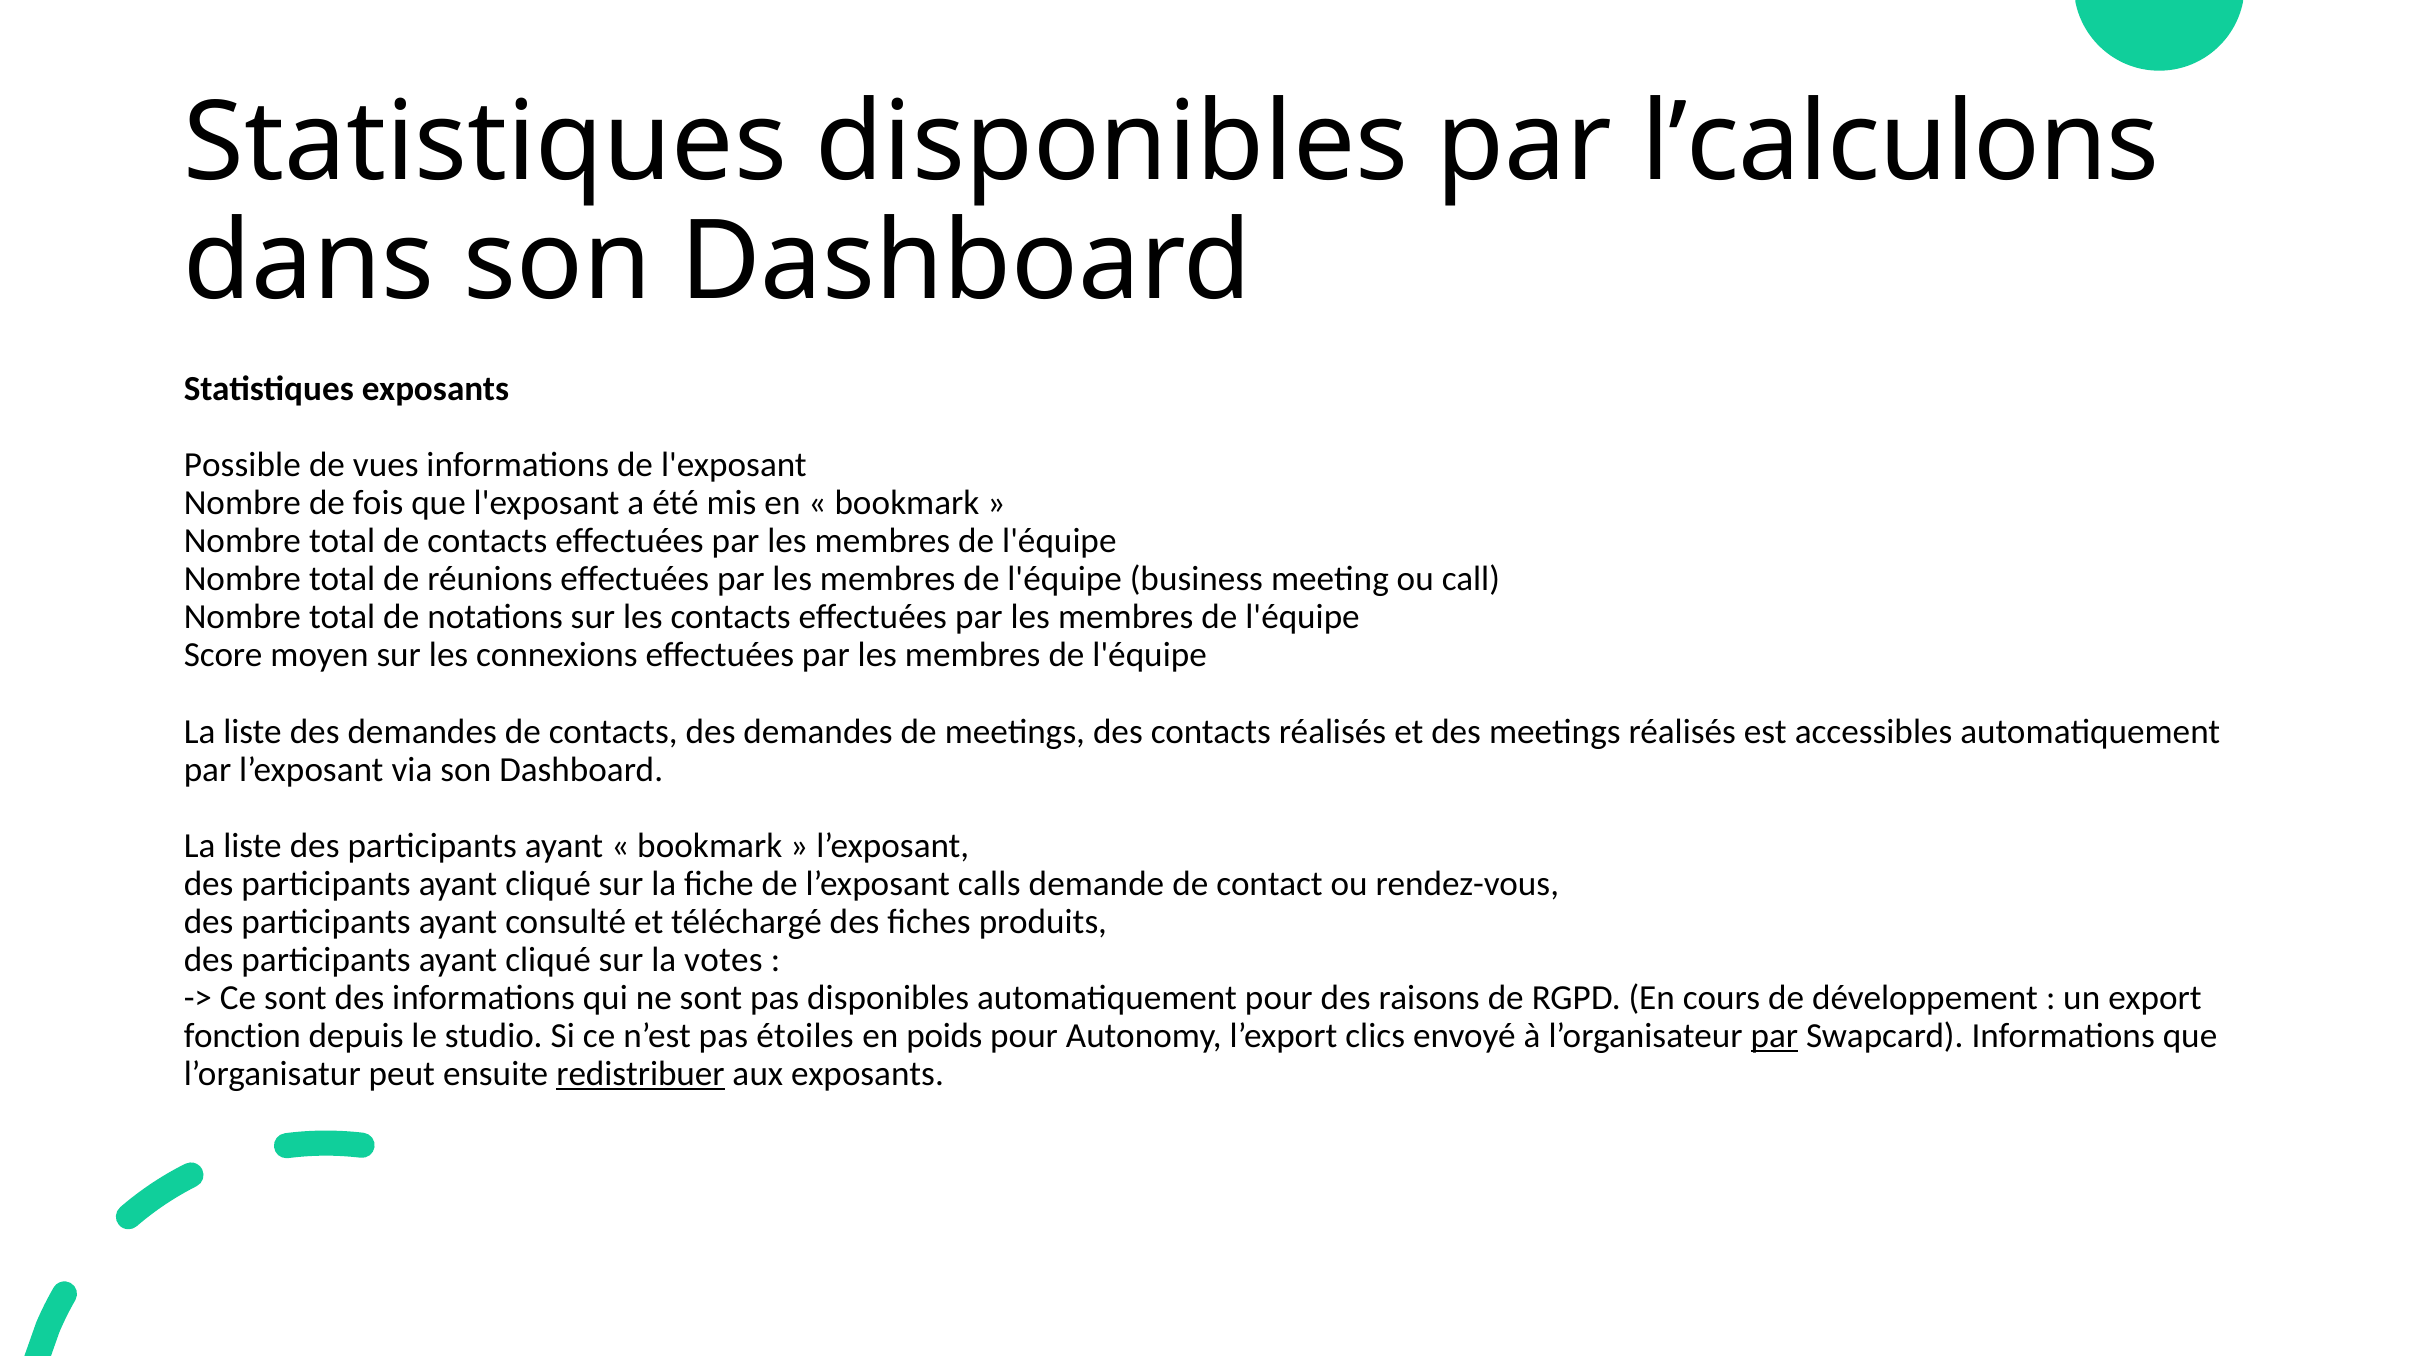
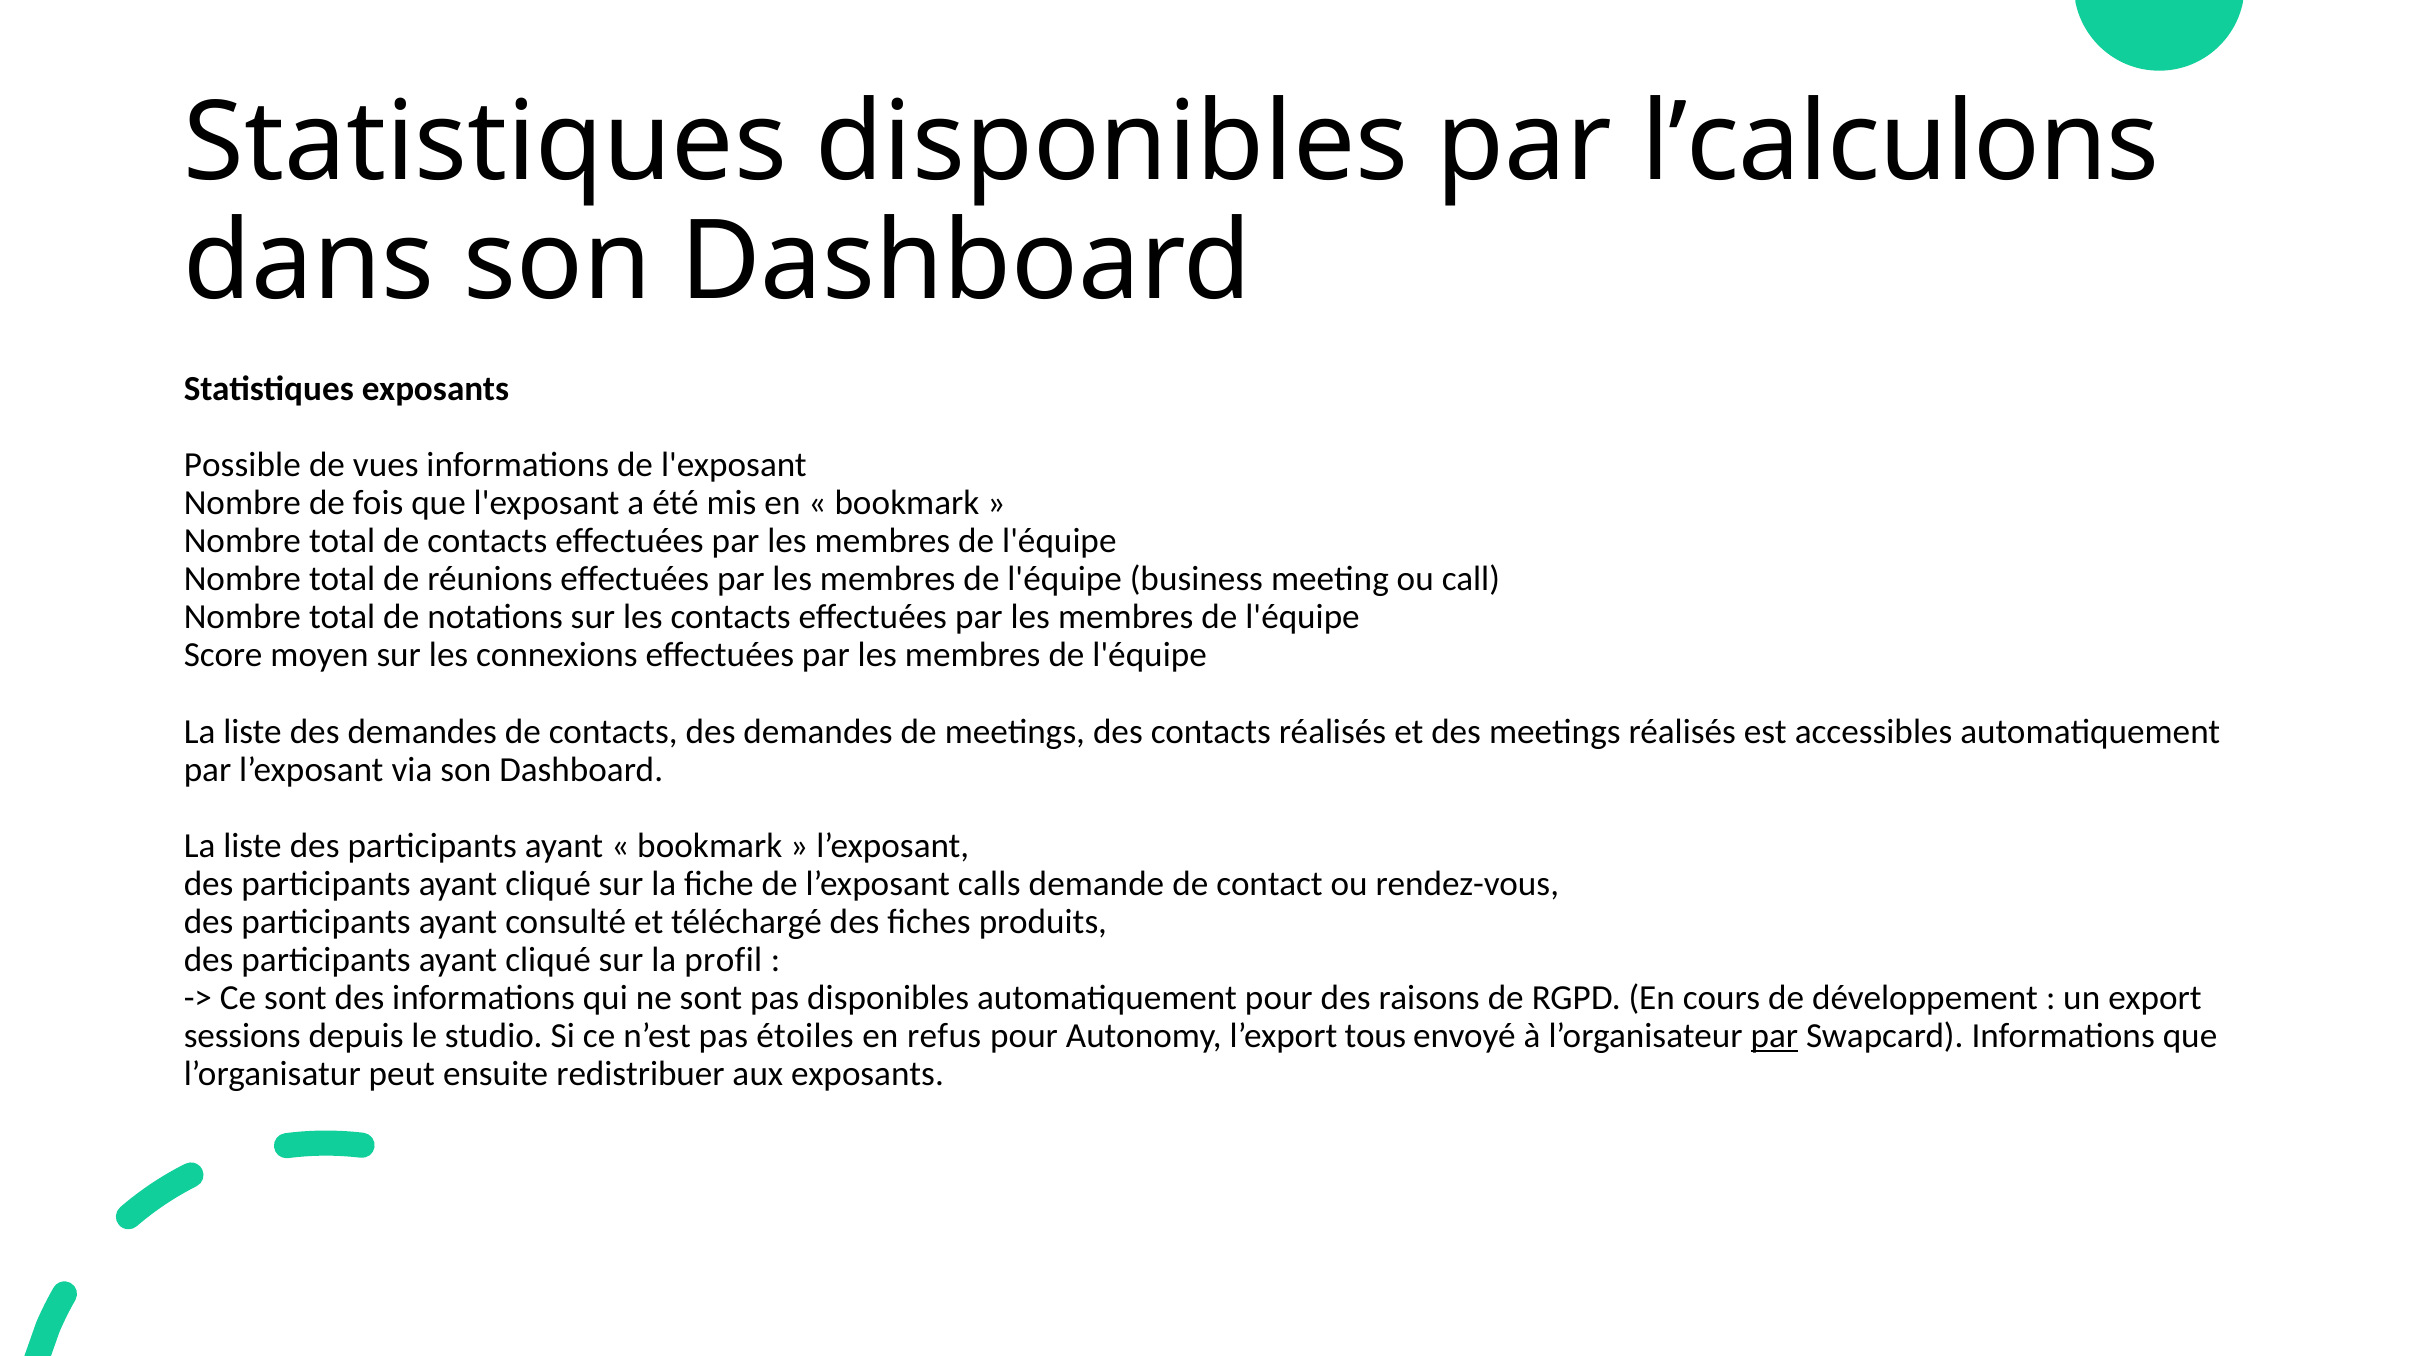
votes: votes -> profil
fonction: fonction -> sessions
poids: poids -> refus
clics: clics -> tous
redistribuer underline: present -> none
